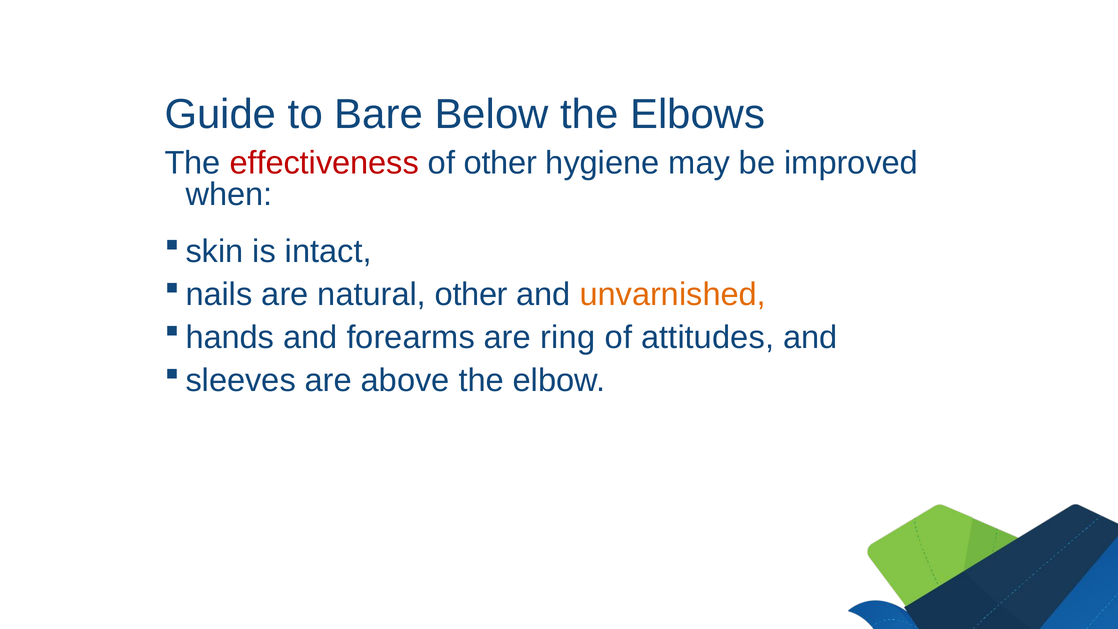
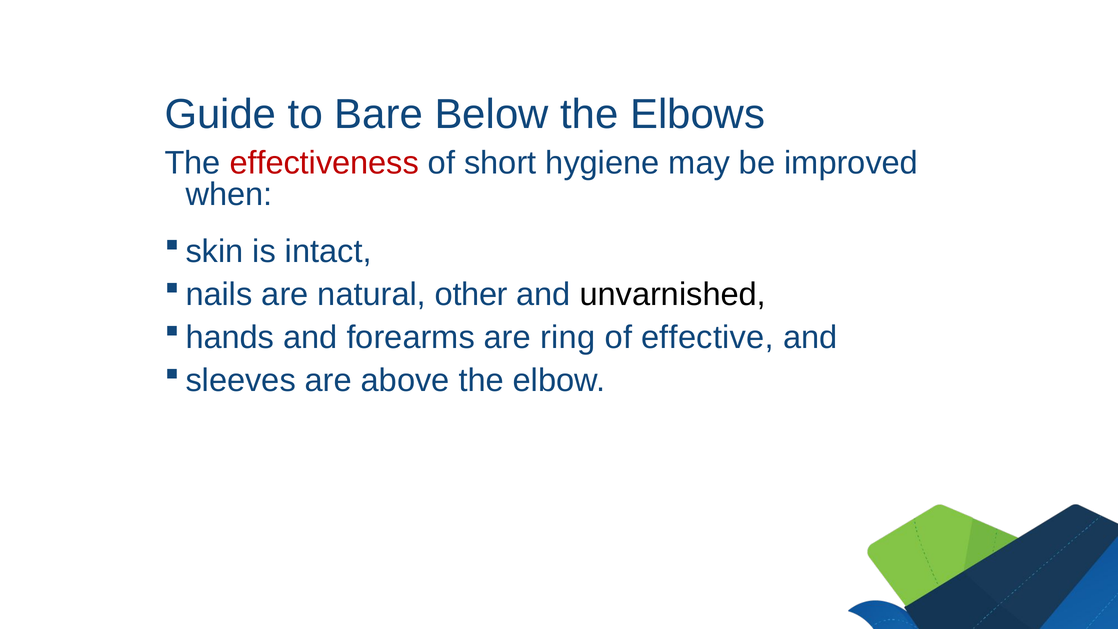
of other: other -> short
unvarnished colour: orange -> black
attitudes: attitudes -> effective
